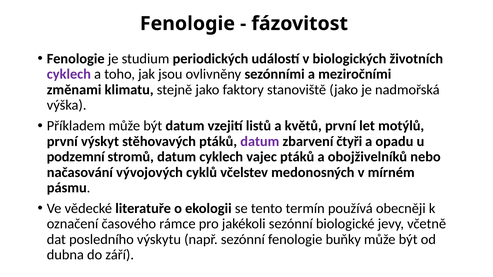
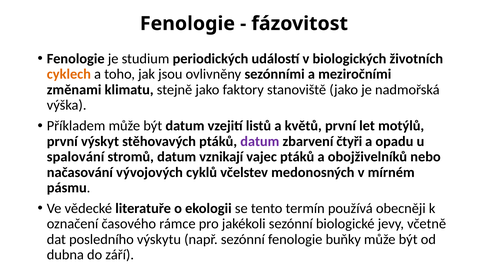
cyklech at (69, 74) colour: purple -> orange
podzemní: podzemní -> spalování
datum cyklech: cyklech -> vznikají
